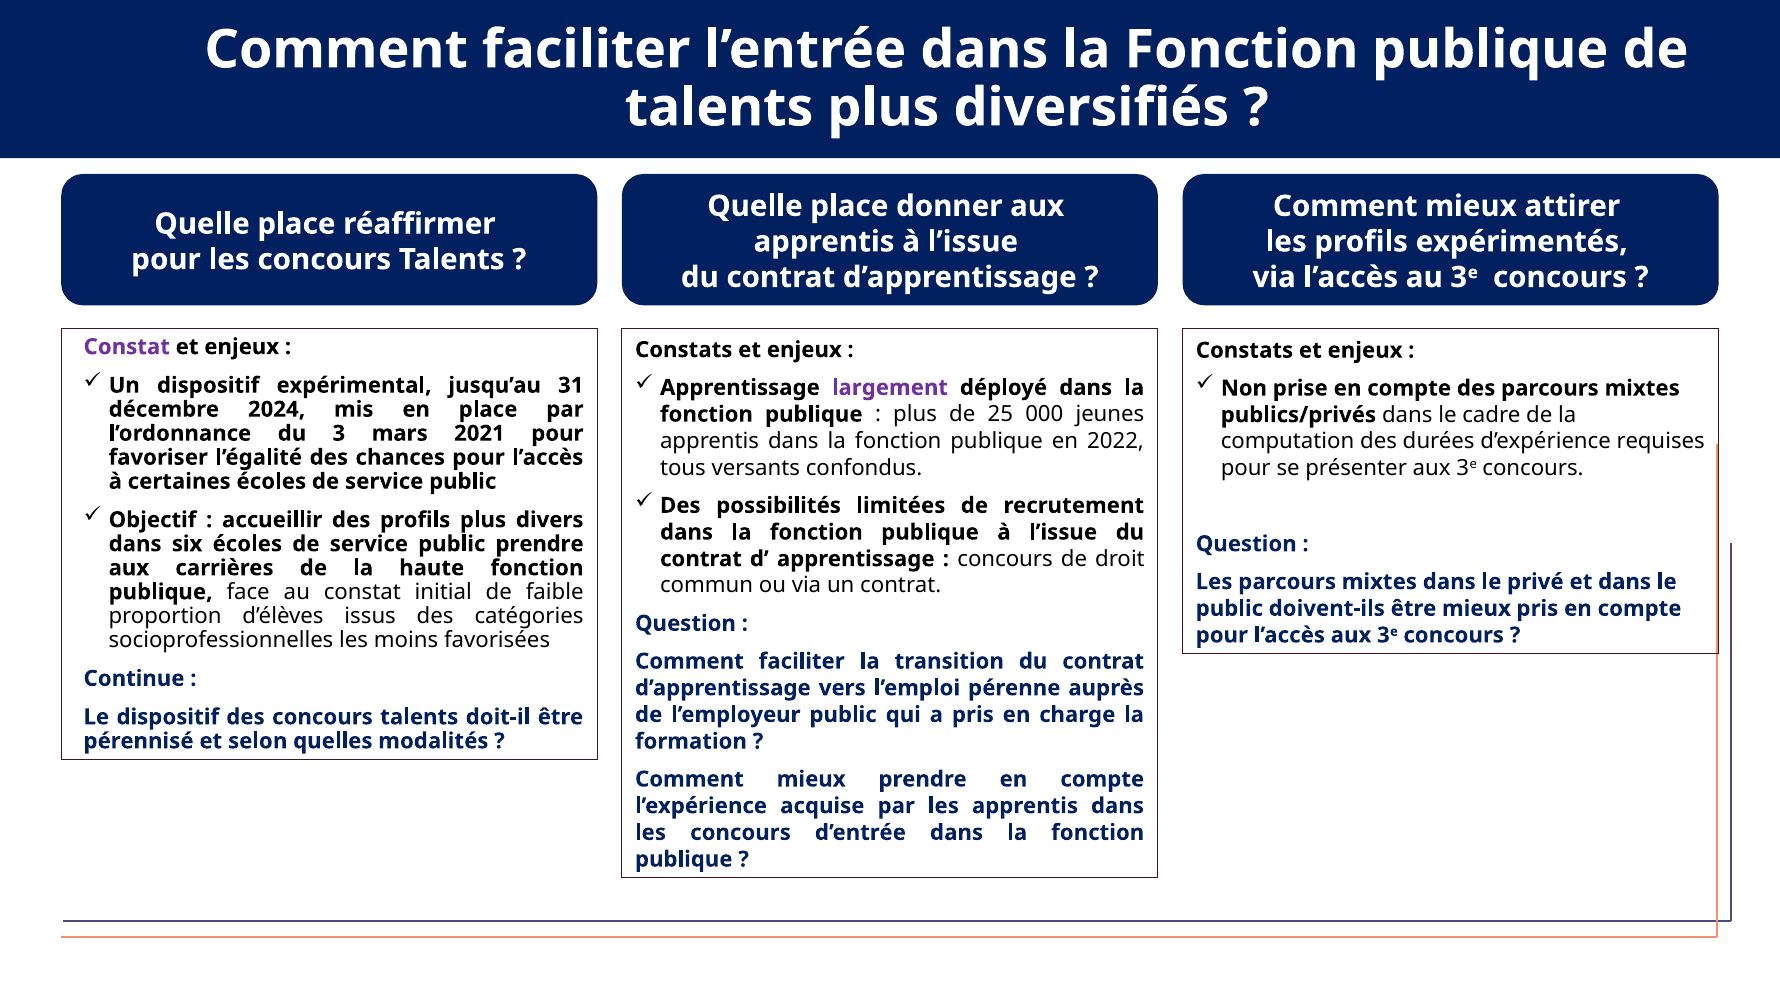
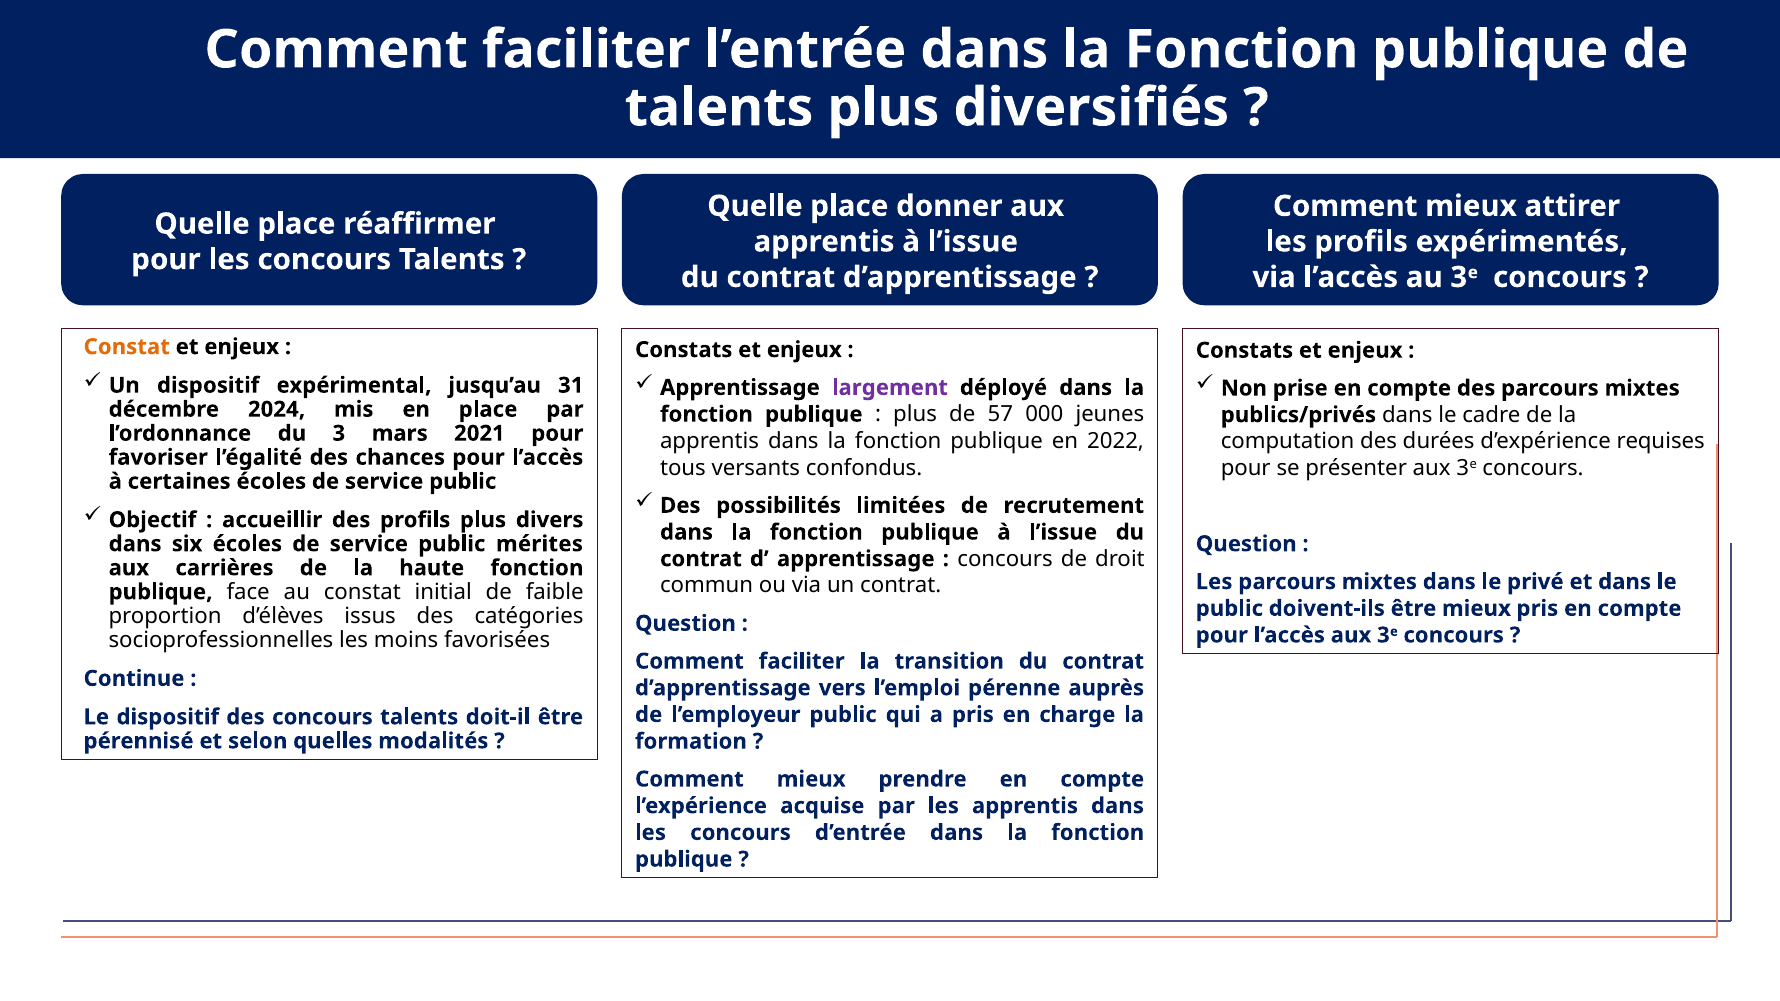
Constat at (127, 347) colour: purple -> orange
25: 25 -> 57
public prendre: prendre -> mérites
